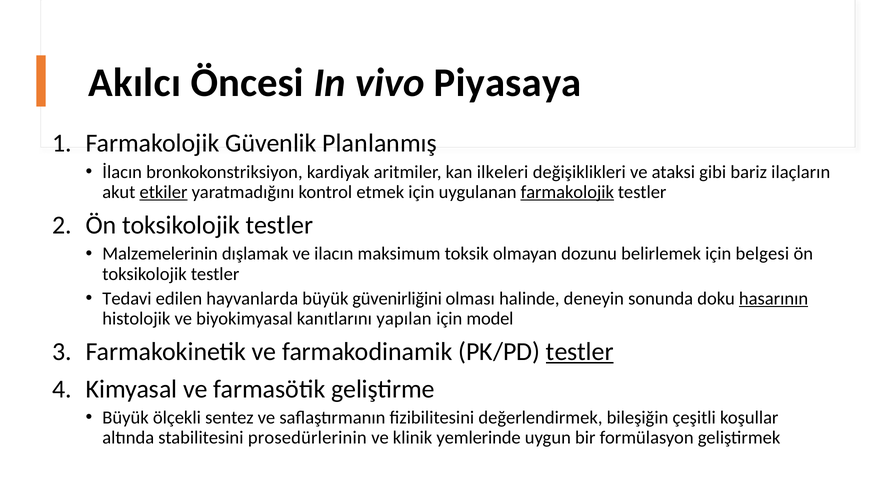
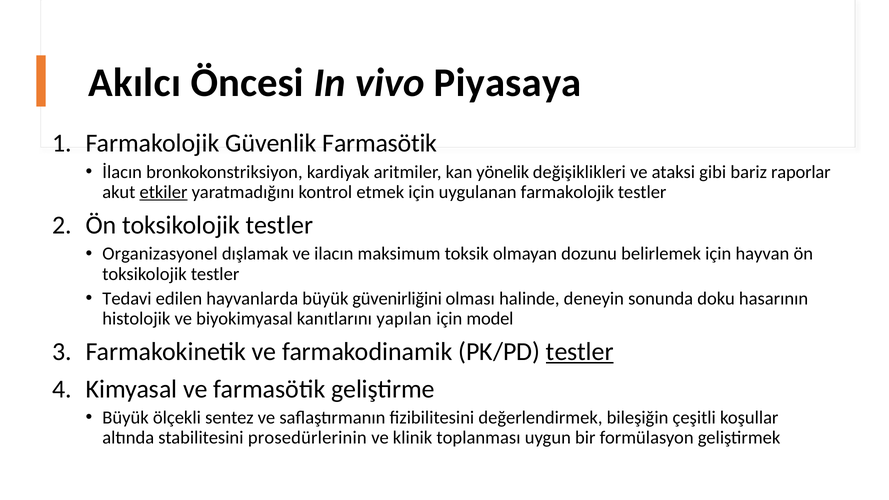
Güvenlik Planlanmış: Planlanmış -> Farmasötik
ilkeleri: ilkeleri -> yönelik
ilaçların: ilaçların -> raporlar
farmakolojik at (567, 192) underline: present -> none
Malzemelerinin: Malzemelerinin -> Organizasyonel
belgesi: belgesi -> hayvan
hasarının underline: present -> none
yemlerinde: yemlerinde -> toplanması
